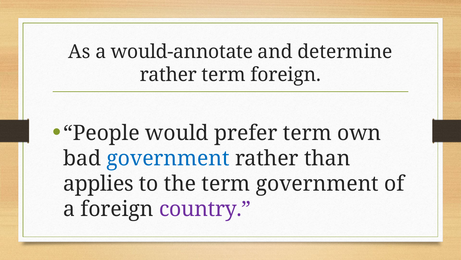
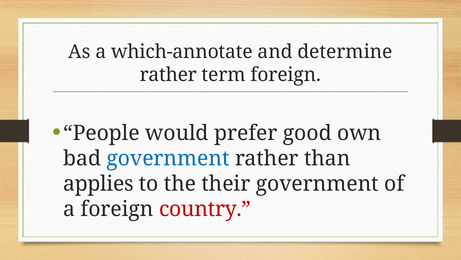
would-annotate: would-annotate -> which-annotate
prefer term: term -> good
the term: term -> their
country colour: purple -> red
